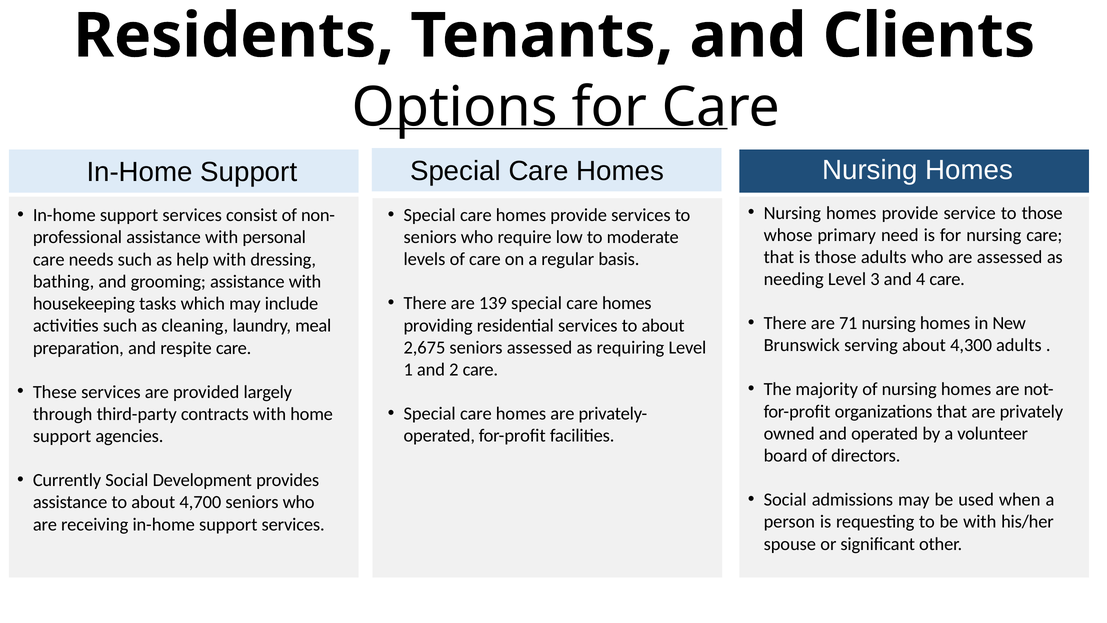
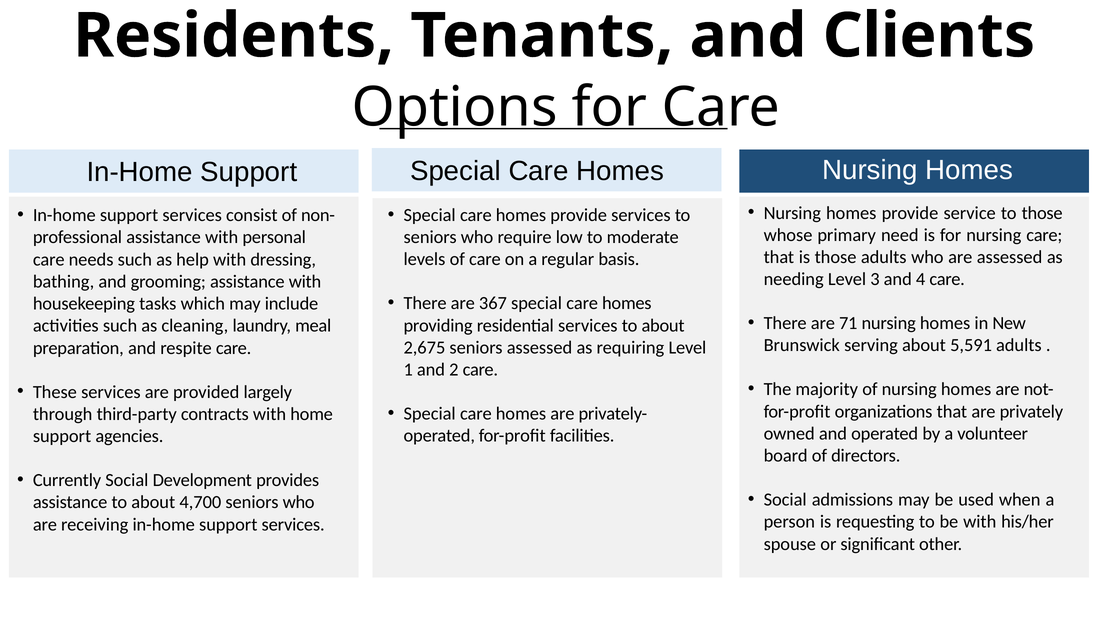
139: 139 -> 367
4,300: 4,300 -> 5,591
